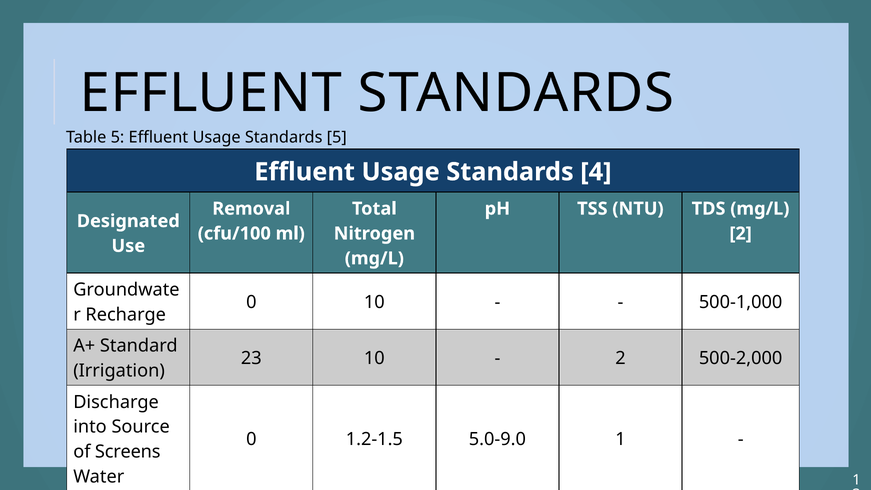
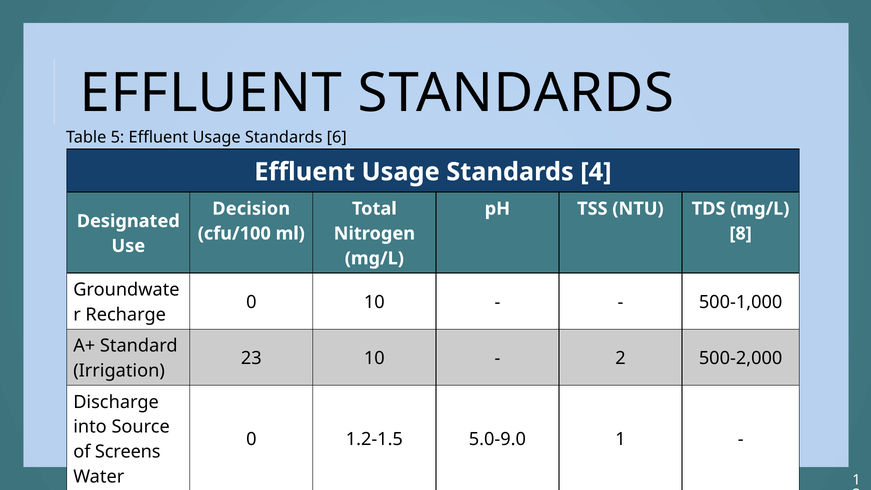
Standards 5: 5 -> 6
Removal: Removal -> Decision
2 at (741, 233): 2 -> 8
